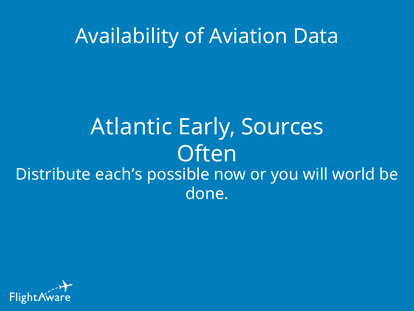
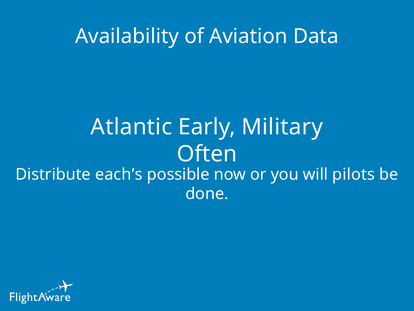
Sources: Sources -> Military
world: world -> pilots
